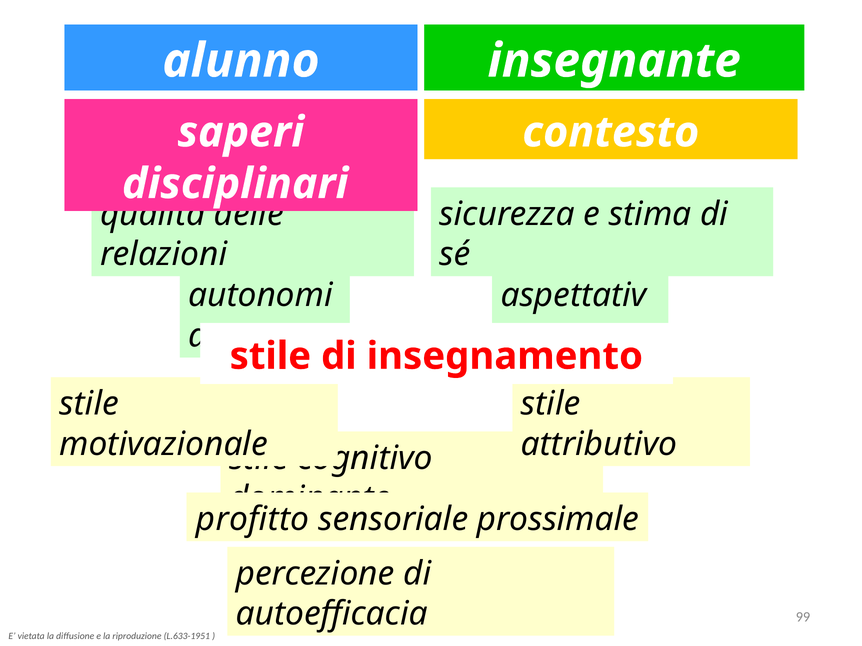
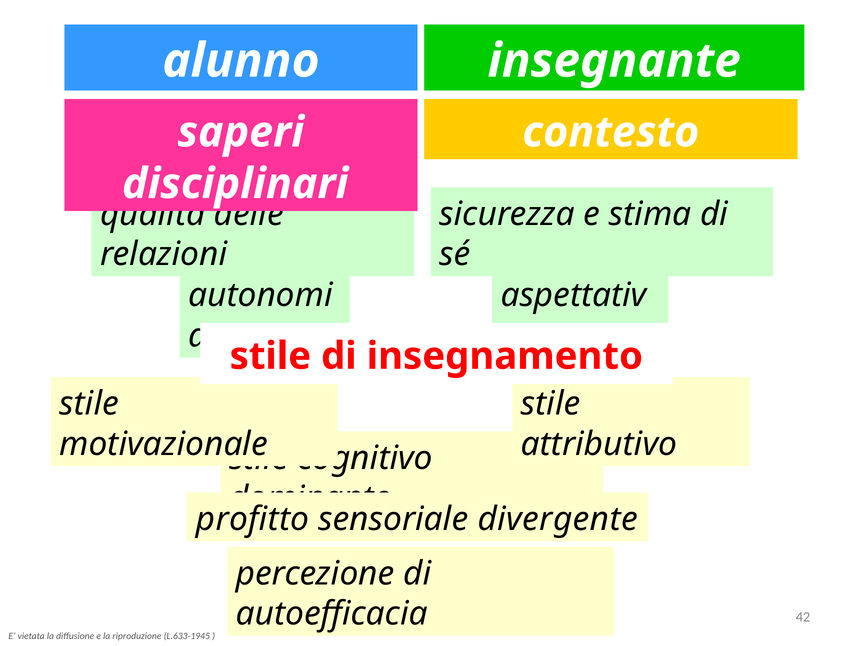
prossimale: prossimale -> divergente
99: 99 -> 42
L.633-1951: L.633-1951 -> L.633-1945
